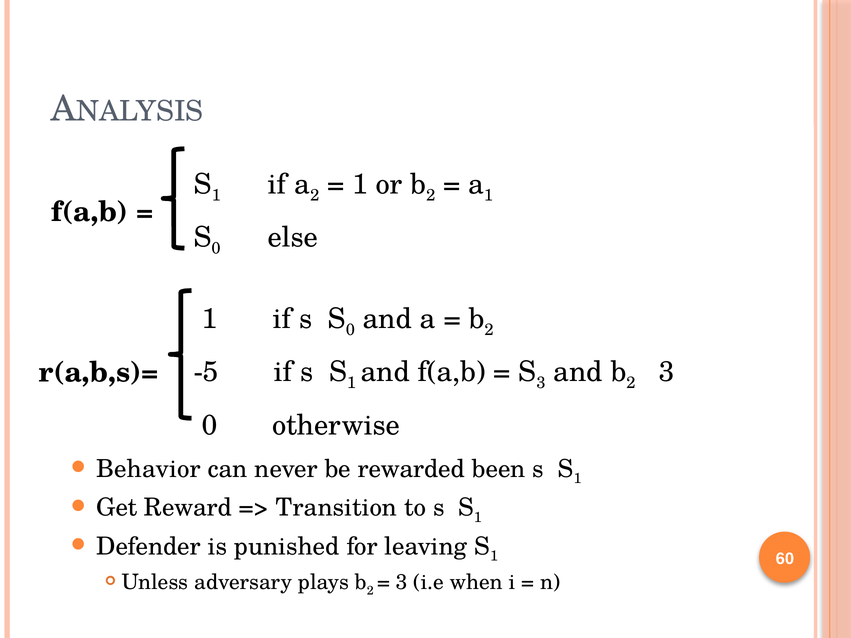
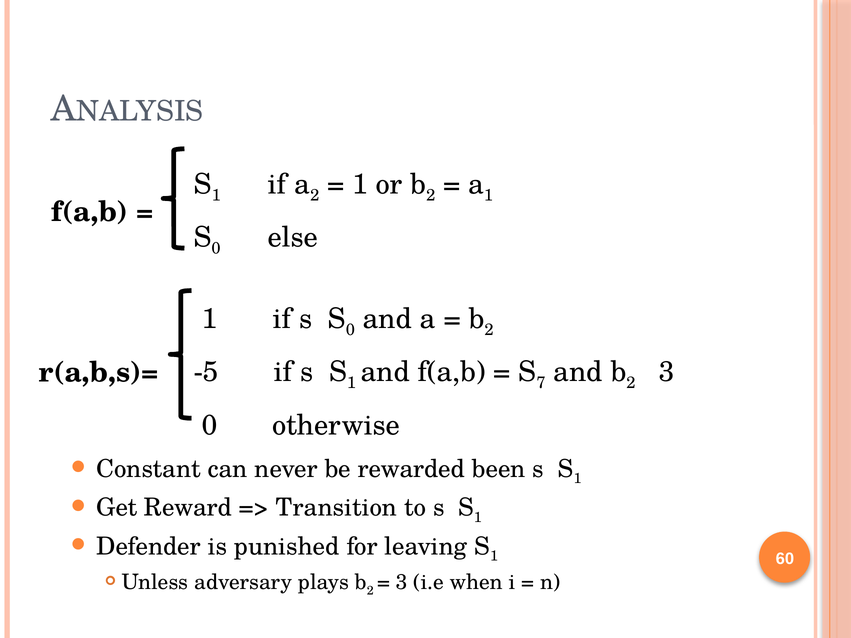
S 3: 3 -> 7
Behavior: Behavior -> Constant
